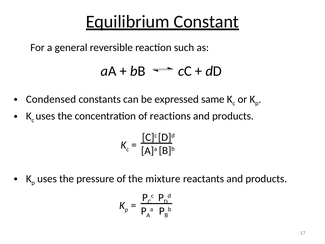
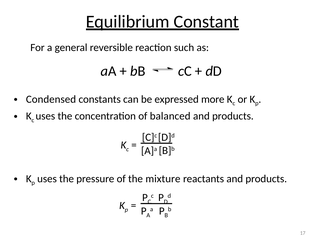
same: same -> more
reactions: reactions -> balanced
